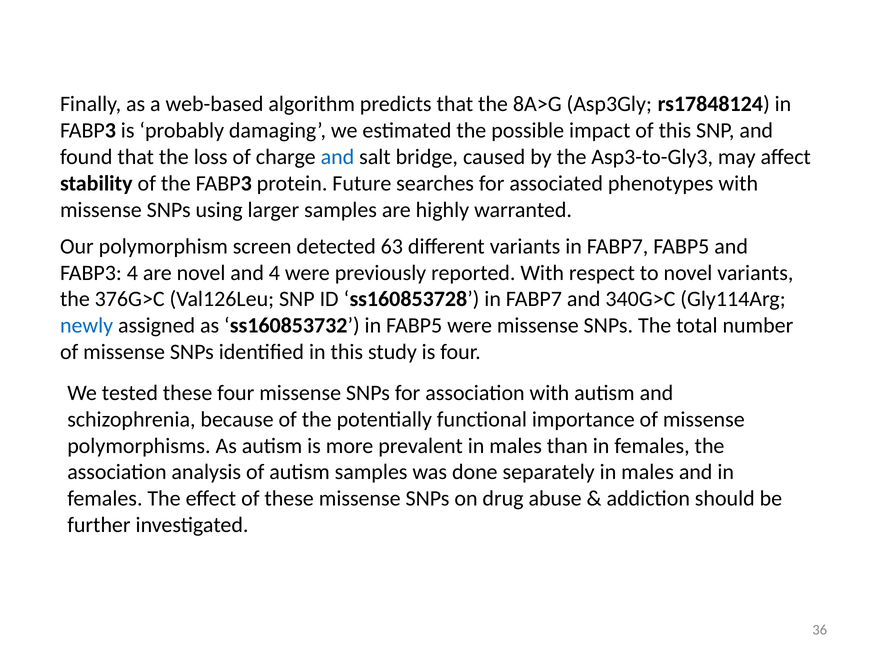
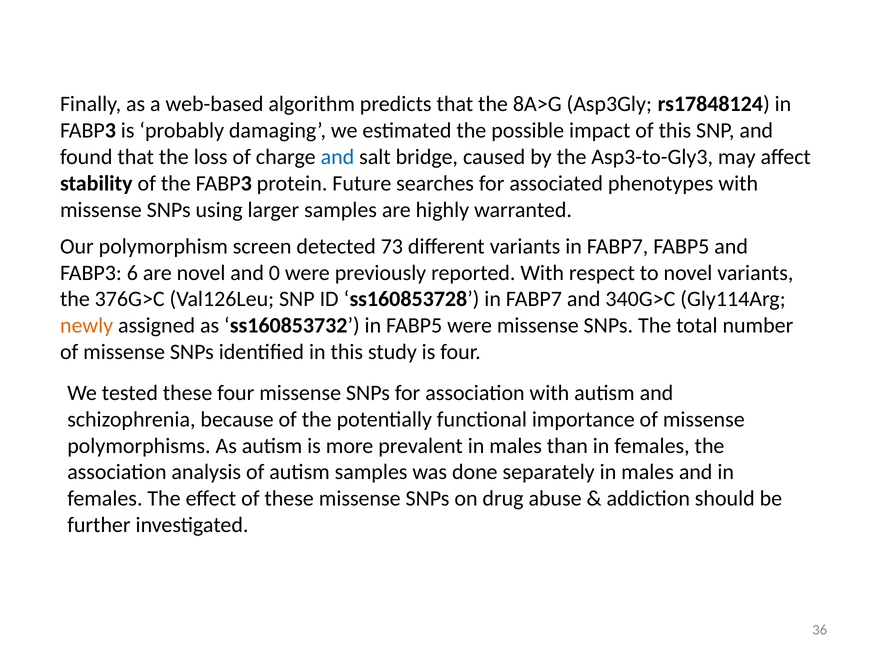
63: 63 -> 73
FABP3 4: 4 -> 6
and 4: 4 -> 0
newly colour: blue -> orange
